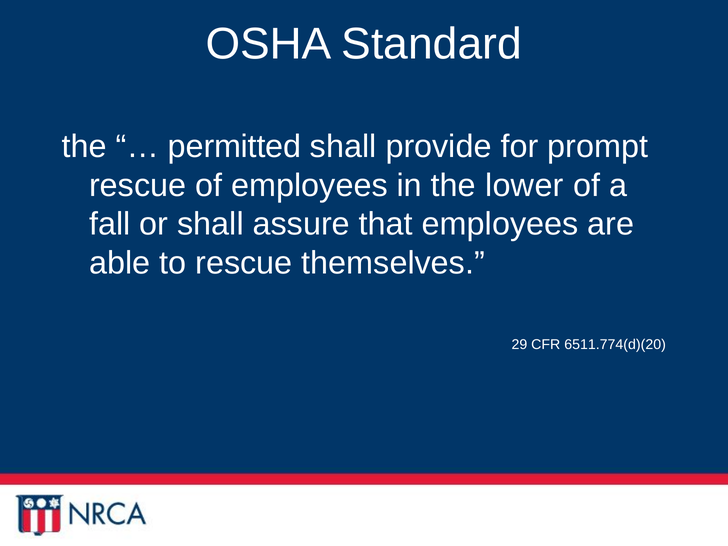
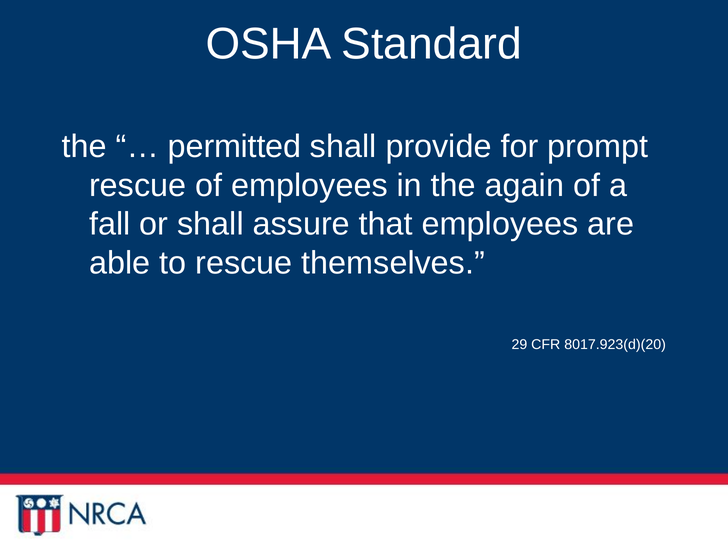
lower: lower -> again
6511.774(d)(20: 6511.774(d)(20 -> 8017.923(d)(20
